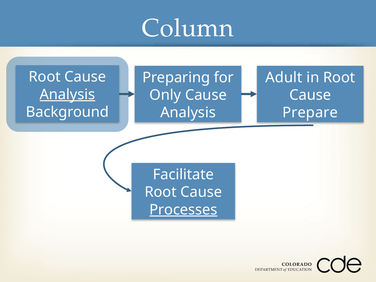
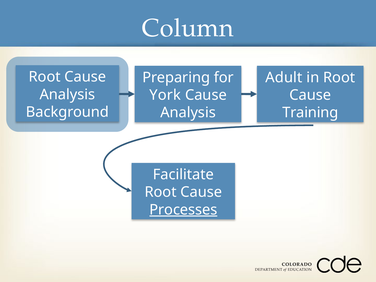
Analysis at (67, 94) underline: present -> none
Only: Only -> York
Prepare: Prepare -> Training
